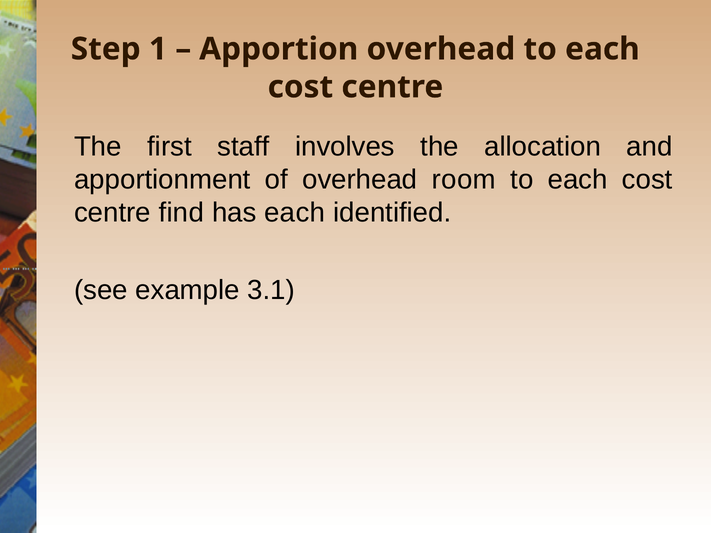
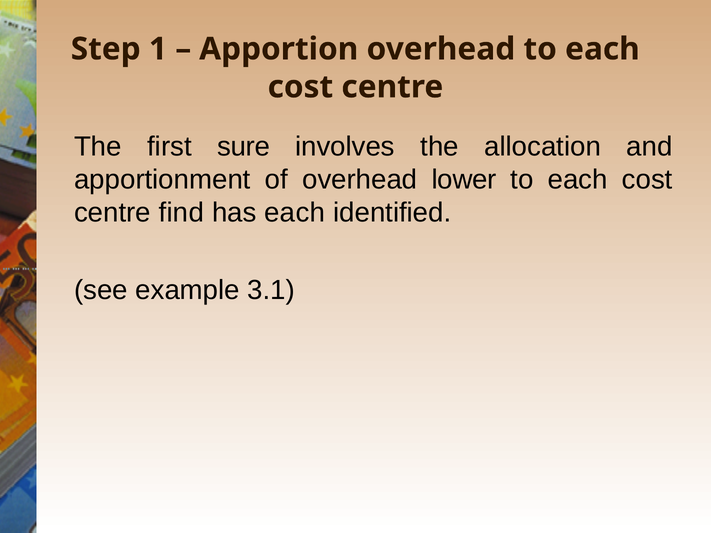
staff: staff -> sure
room: room -> lower
